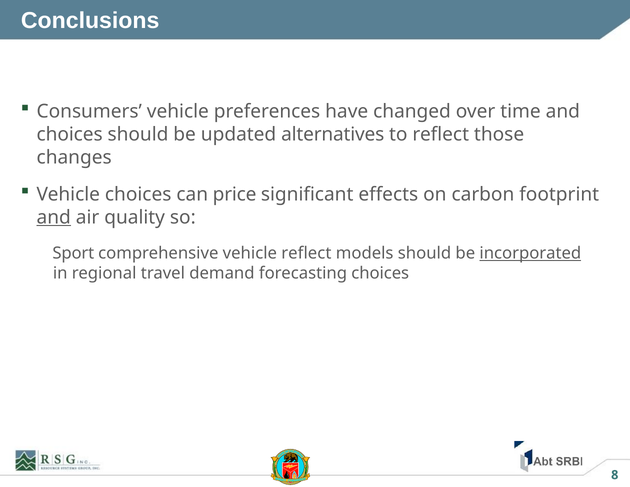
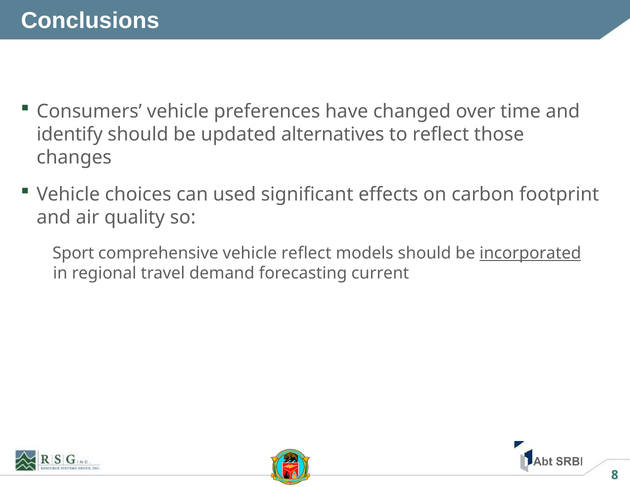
choices at (70, 134): choices -> identify
price: price -> used
and at (54, 217) underline: present -> none
forecasting choices: choices -> current
